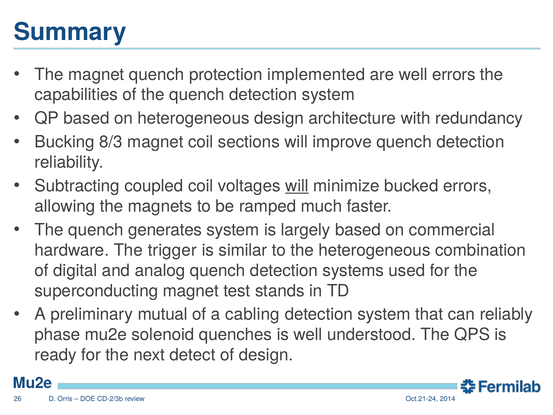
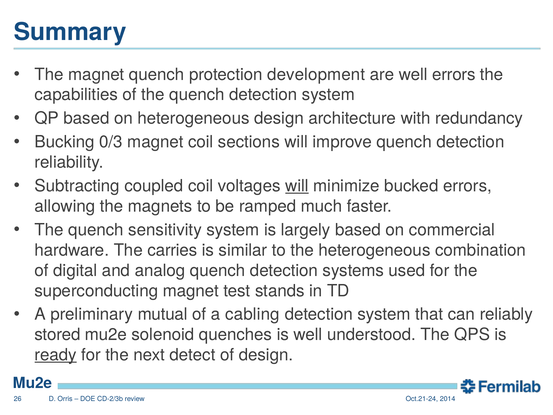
implemented: implemented -> development
8/3: 8/3 -> 0/3
generates: generates -> sensitivity
trigger: trigger -> carries
phase: phase -> stored
ready underline: none -> present
